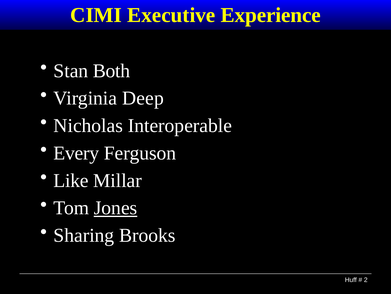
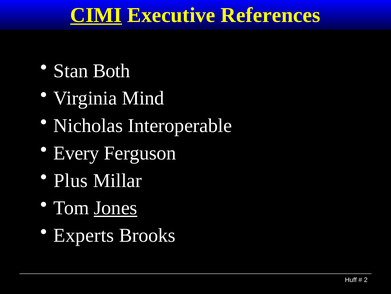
CIMI underline: none -> present
Experience: Experience -> References
Deep: Deep -> Mind
Like: Like -> Plus
Sharing: Sharing -> Experts
